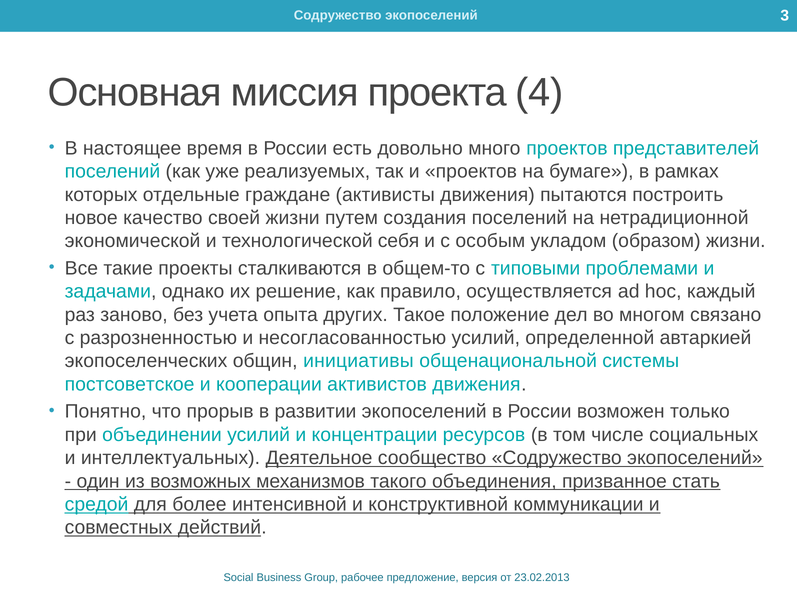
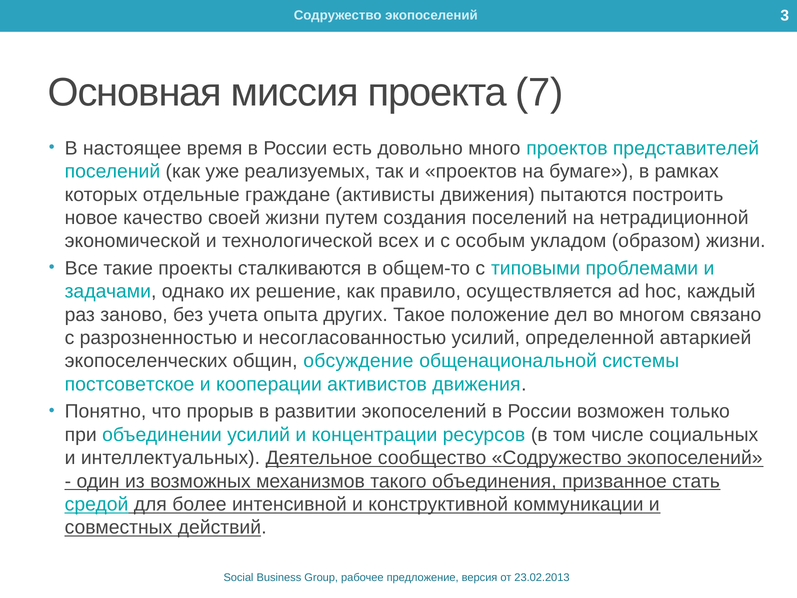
4: 4 -> 7
себя: себя -> всех
инициативы: инициативы -> обсуждение
